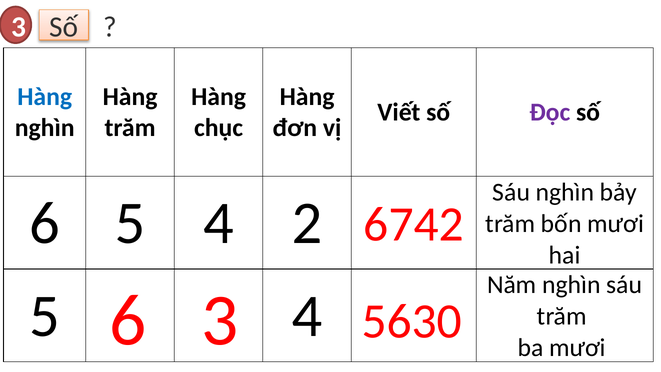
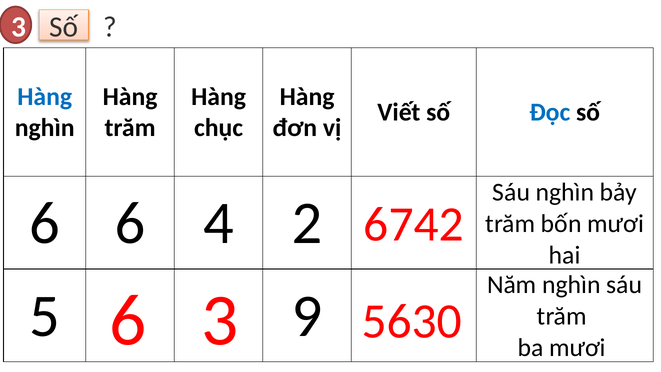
Đọc colour: purple -> blue
6 5: 5 -> 6
4 at (307, 316): 4 -> 9
